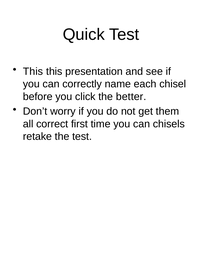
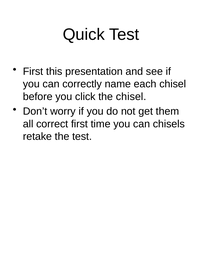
This at (33, 71): This -> First
the better: better -> chisel
